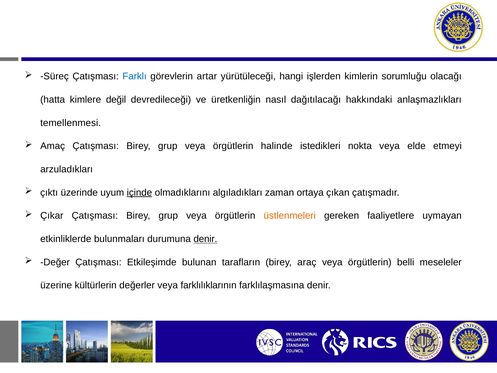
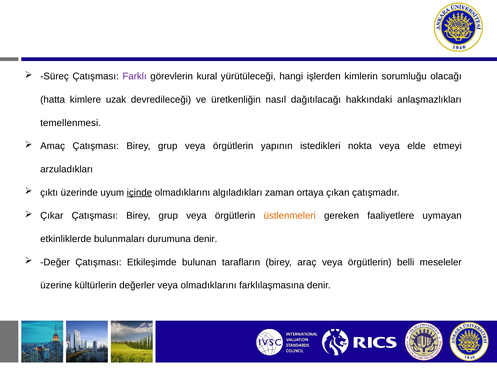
Farklı colour: blue -> purple
artar: artar -> kural
değil: değil -> uzak
halinde: halinde -> yapının
denir at (205, 239) underline: present -> none
veya farklılıklarının: farklılıklarının -> olmadıklarını
